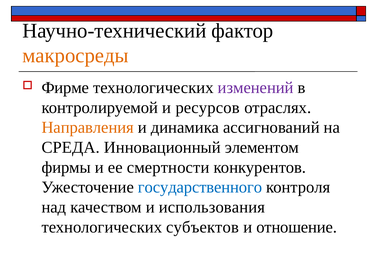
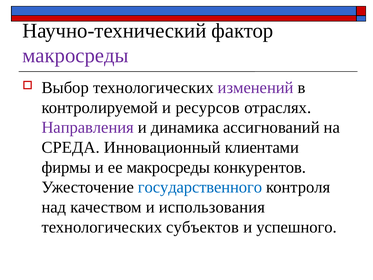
макросреды at (75, 56) colour: orange -> purple
Фирме: Фирме -> Выбор
Направления colour: orange -> purple
элементом: элементом -> клиентами
ее смертности: смертности -> макросреды
отношение: отношение -> успешного
